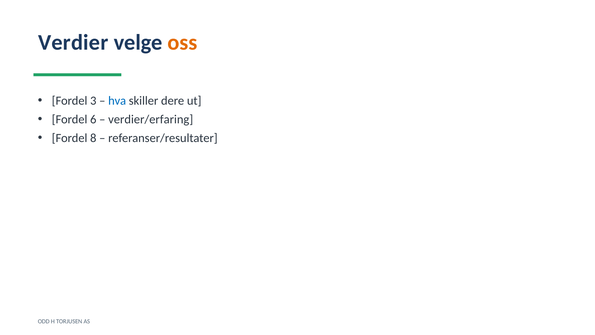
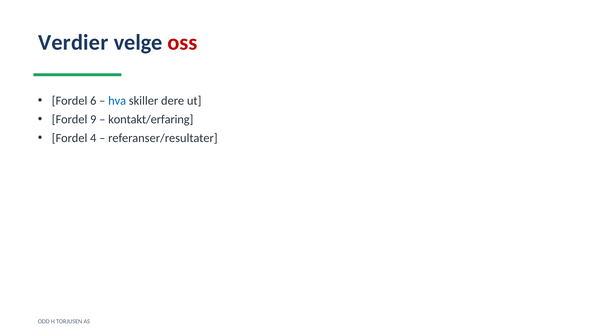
oss colour: orange -> red
3: 3 -> 6
6: 6 -> 9
verdier/erfaring: verdier/erfaring -> kontakt/erfaring
8: 8 -> 4
